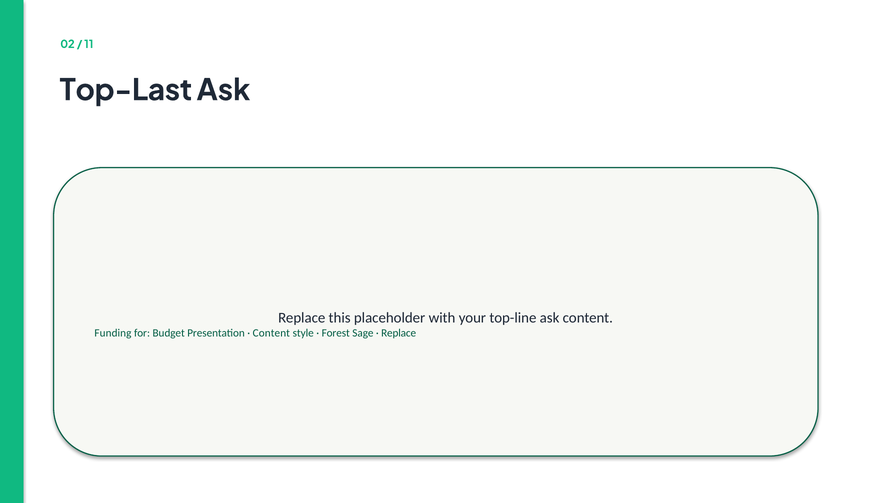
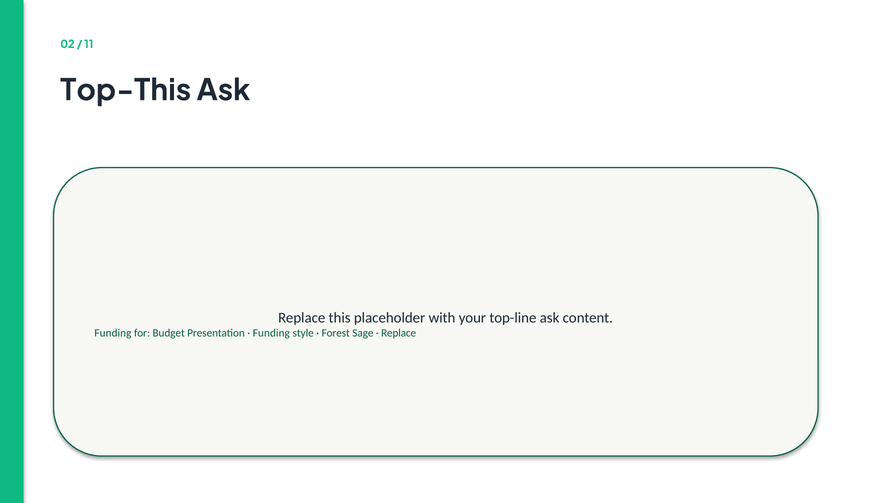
Top-Last: Top-Last -> Top-This
Content at (271, 333): Content -> Funding
